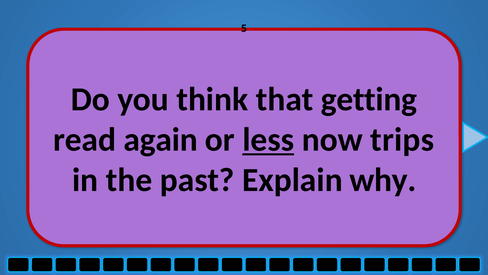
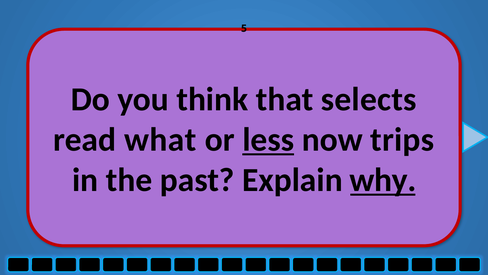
getting: getting -> selects
again: again -> what
why underline: none -> present
